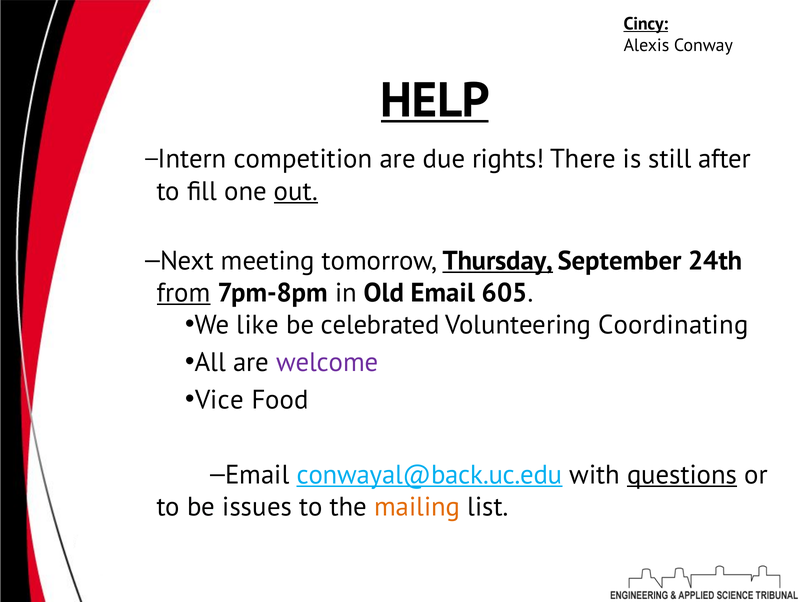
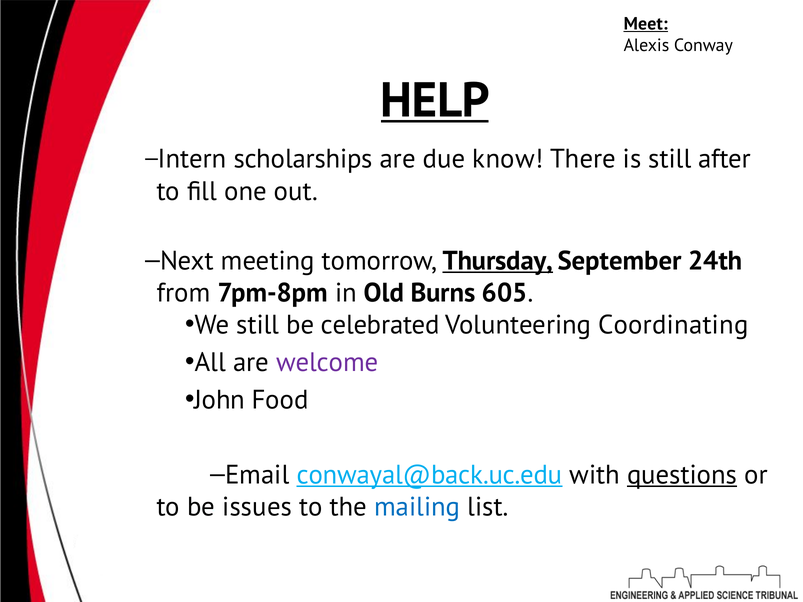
Cincy: Cincy -> Meet
competition: competition -> scholarships
rights: rights -> know
out underline: present -> none
from underline: present -> none
Old Email: Email -> Burns
We like: like -> still
Vice: Vice -> John
mailing colour: orange -> blue
